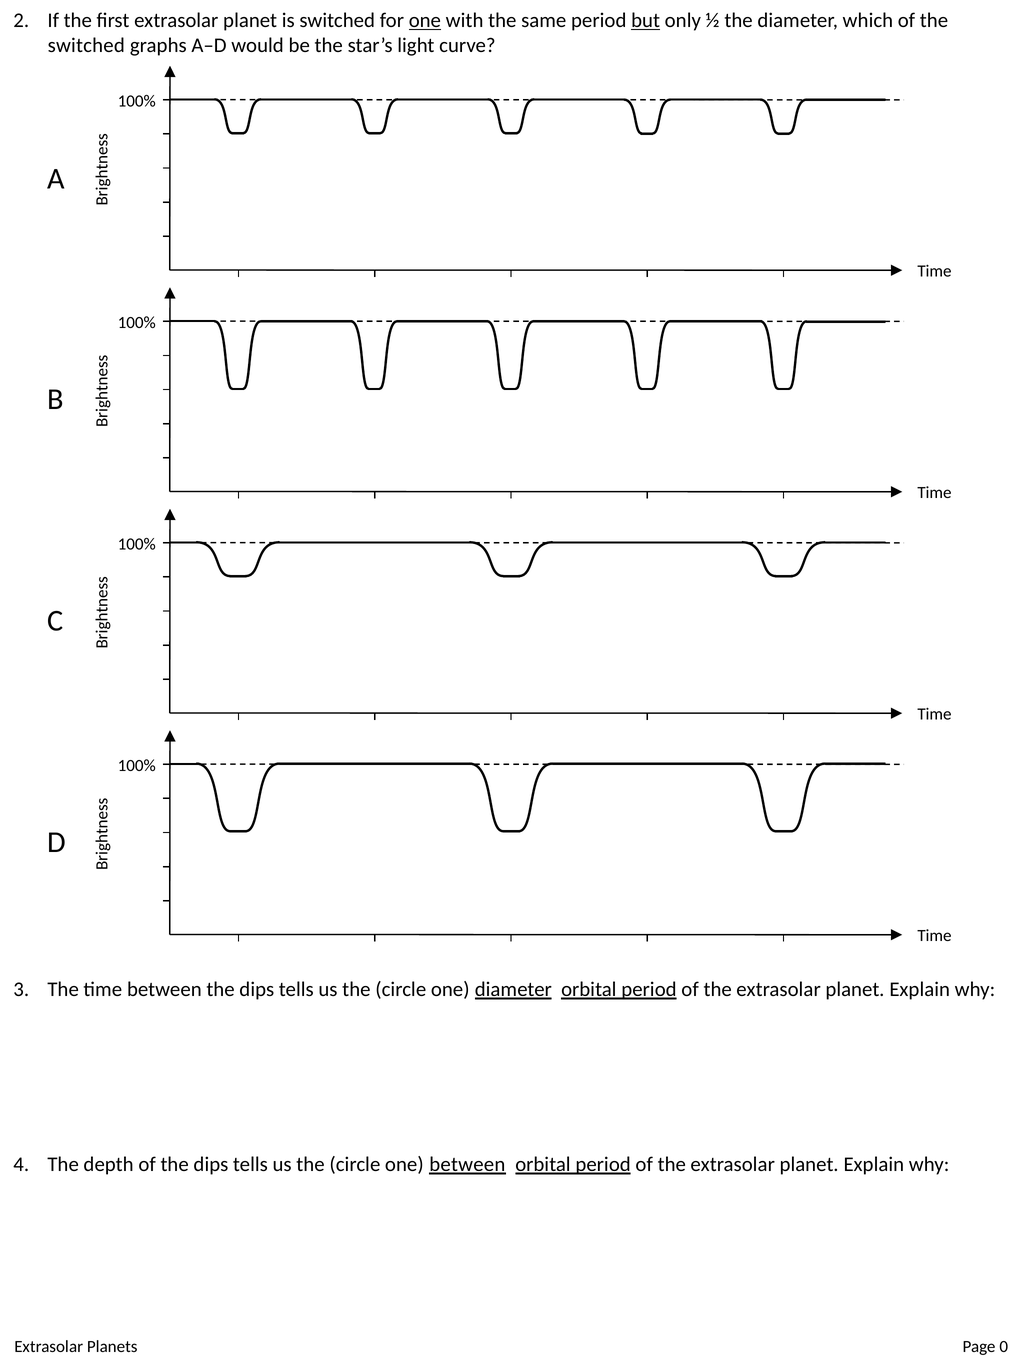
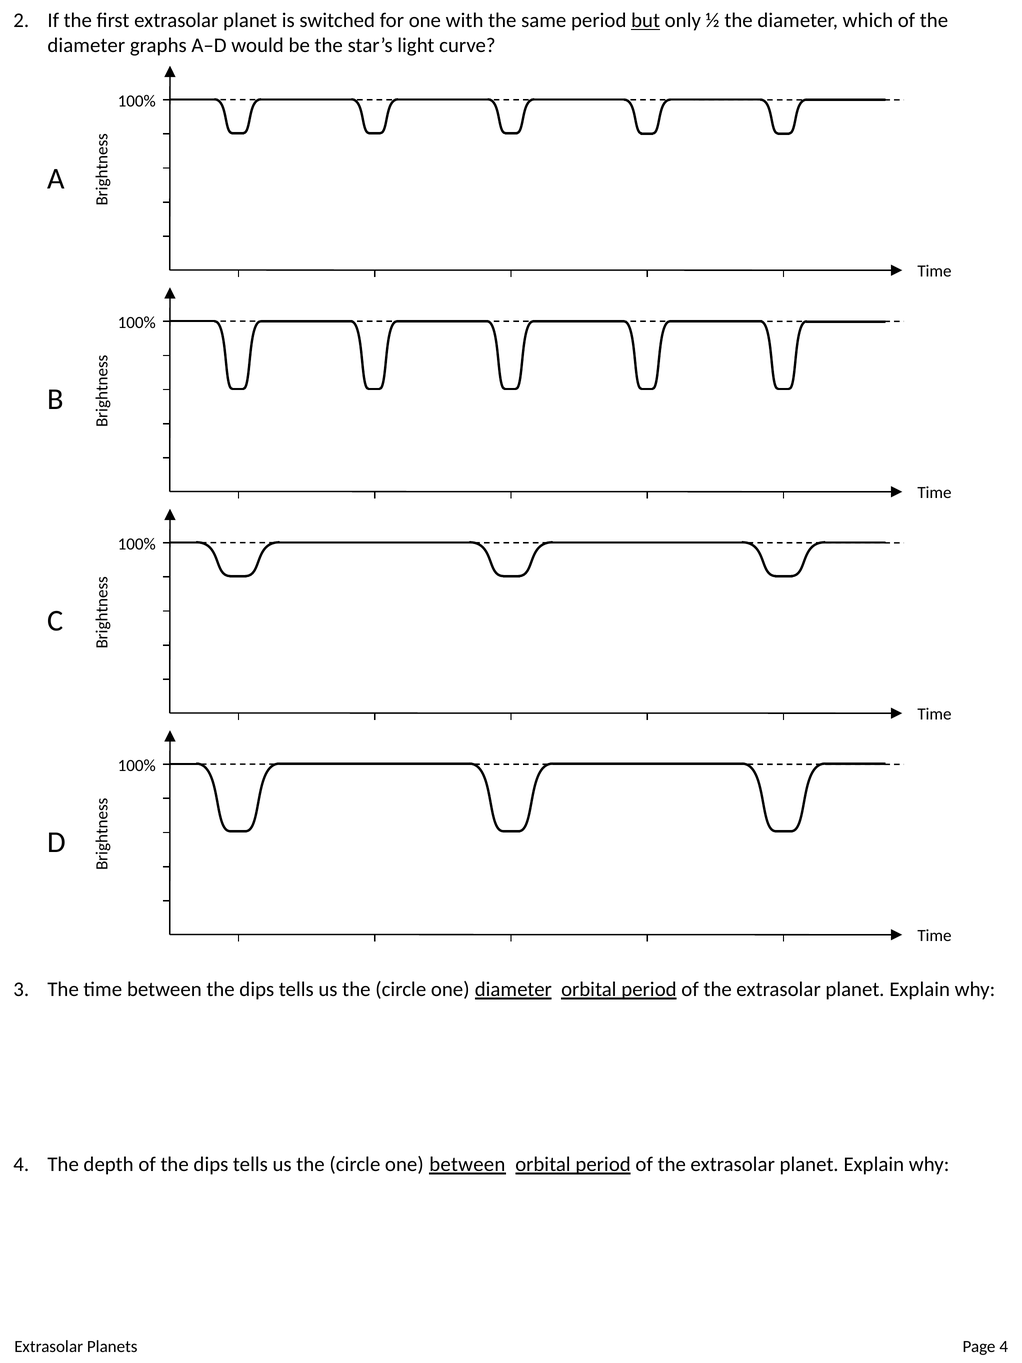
one at (425, 21) underline: present -> none
switched at (86, 46): switched -> diameter
Page 0: 0 -> 4
